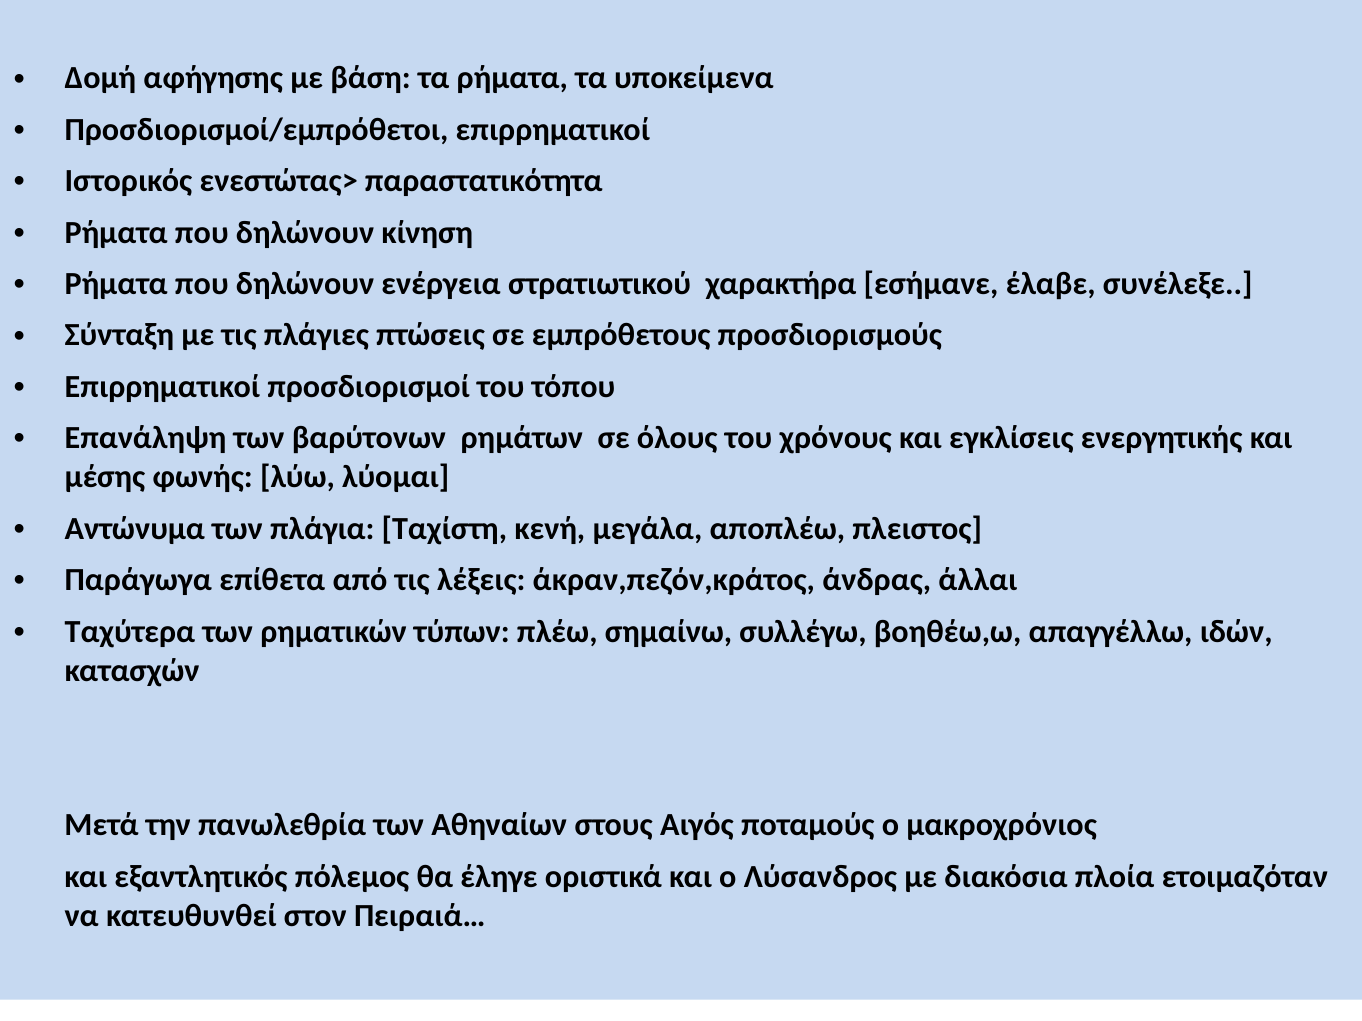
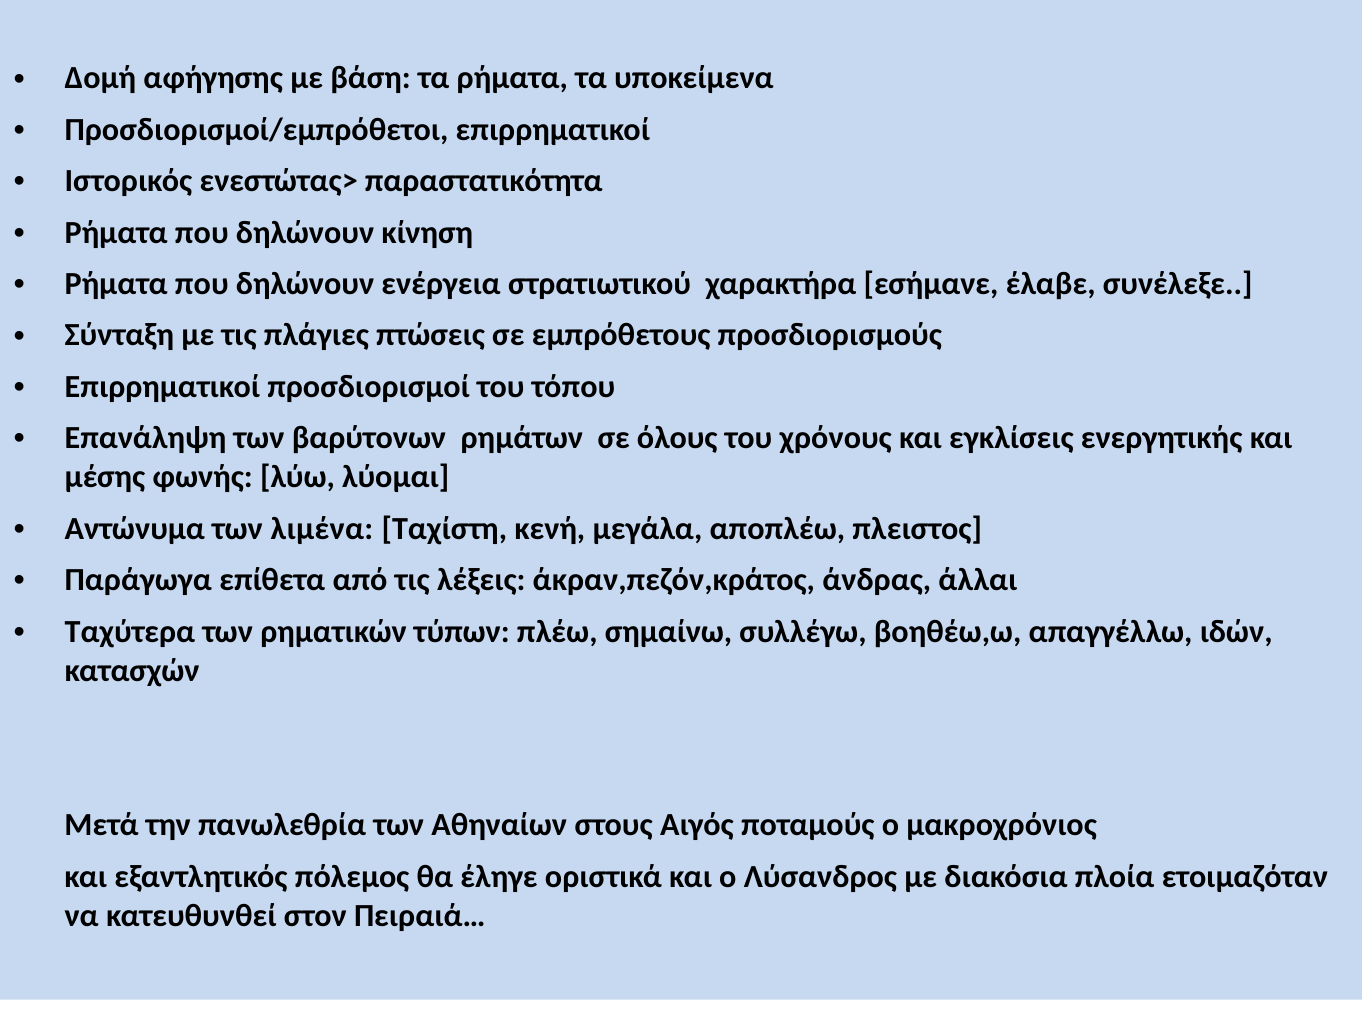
πλάγια: πλάγια -> λιμένα
